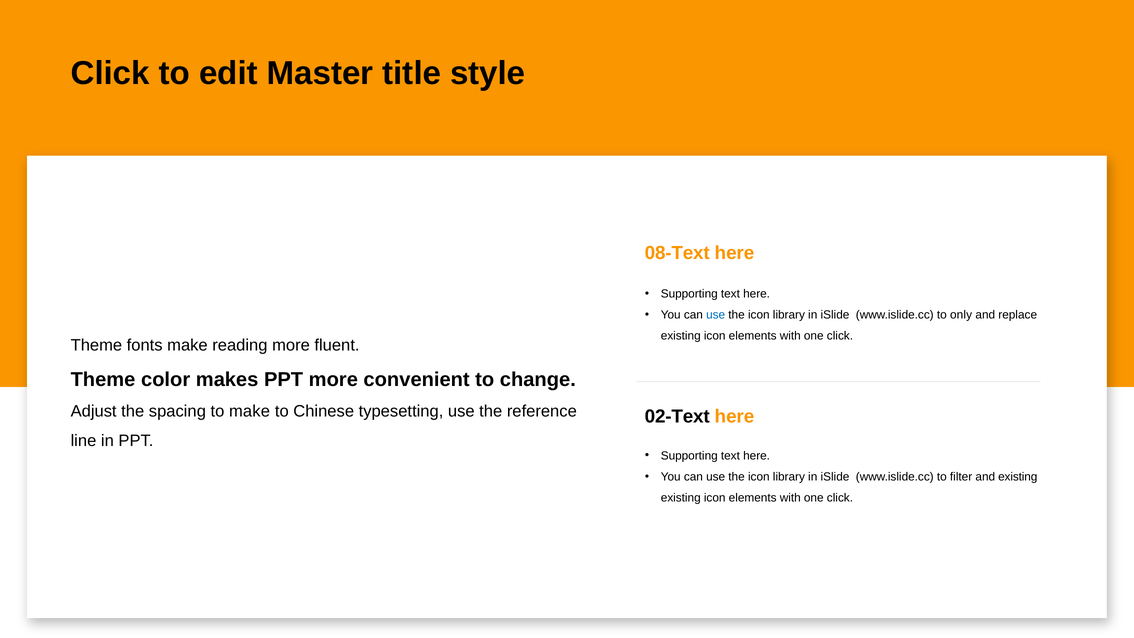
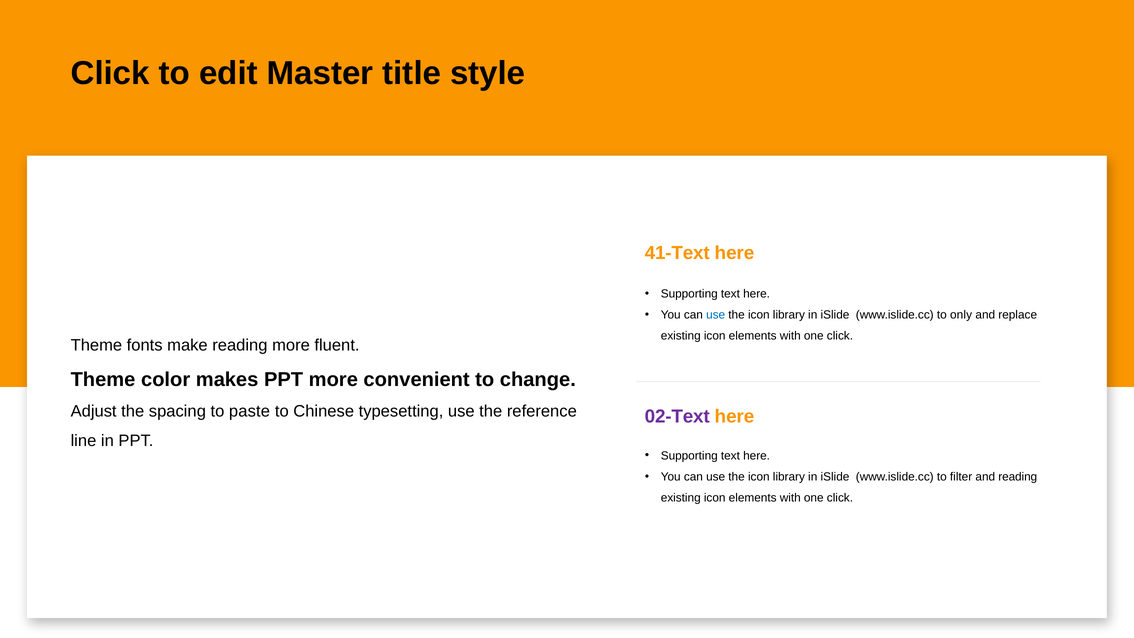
08-Text: 08-Text -> 41-Text
to make: make -> paste
02-Text colour: black -> purple
and existing: existing -> reading
